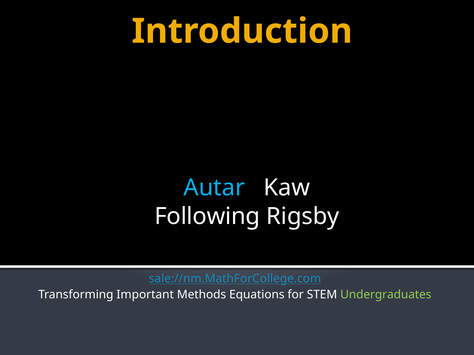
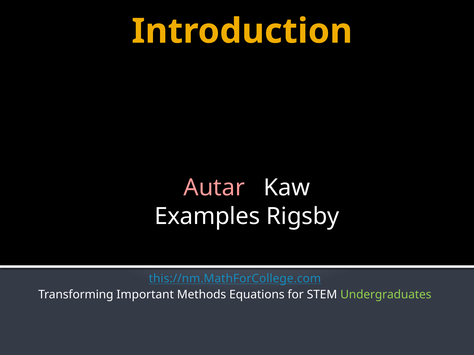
Autar colour: light blue -> pink
Following: Following -> Examples
sale://nm.MathForCollege.com: sale://nm.MathForCollege.com -> this://nm.MathForCollege.com
